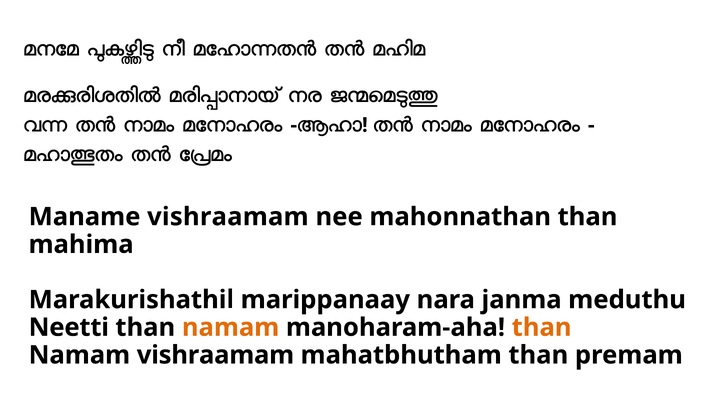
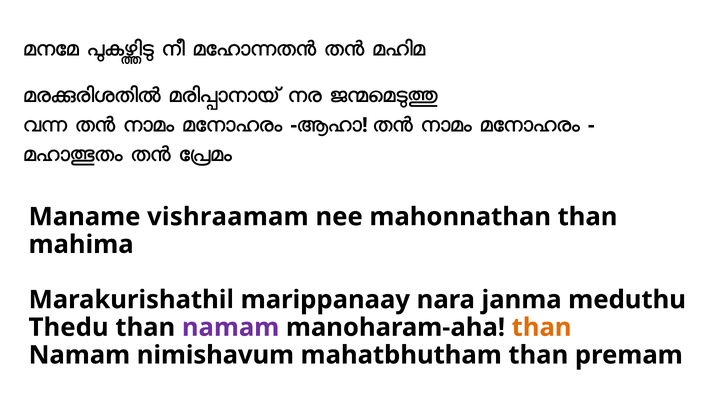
Neetti: Neetti -> Thedu
namam at (231, 328) colour: orange -> purple
Namam vishraamam: vishraamam -> nimishavum
